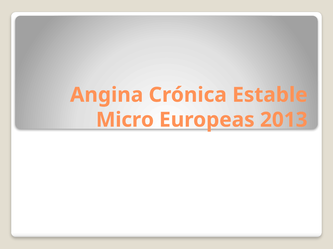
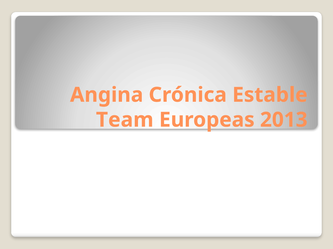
Micro: Micro -> Team
